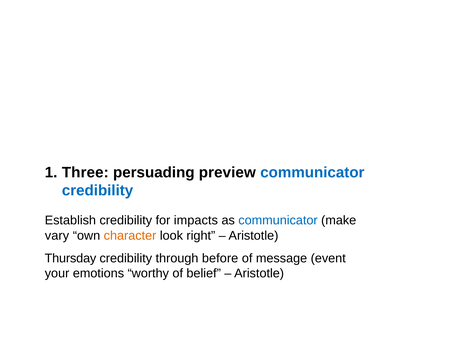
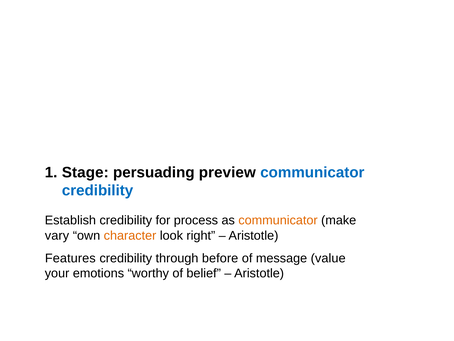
Three: Three -> Stage
impacts: impacts -> process
communicator at (278, 220) colour: blue -> orange
Thursday: Thursday -> Features
event: event -> value
